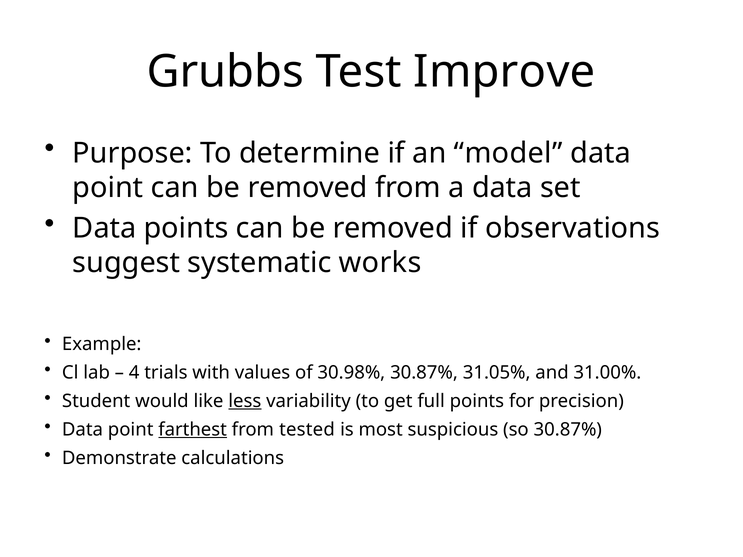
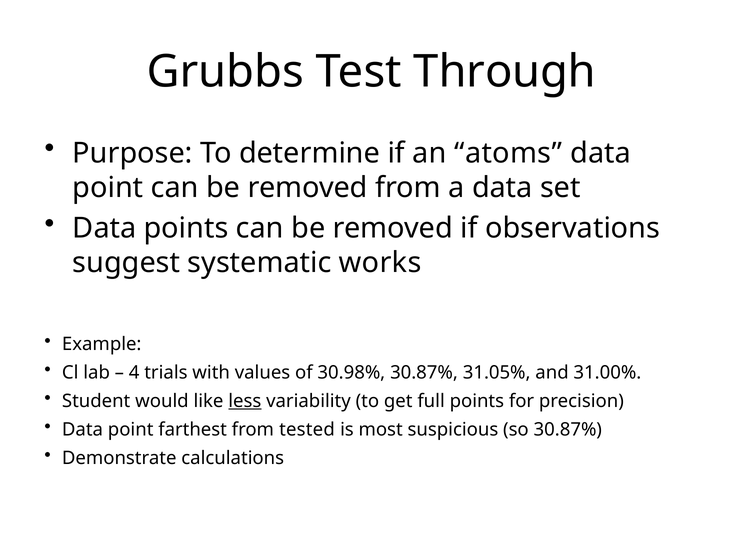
Improve: Improve -> Through
model: model -> atoms
farthest underline: present -> none
